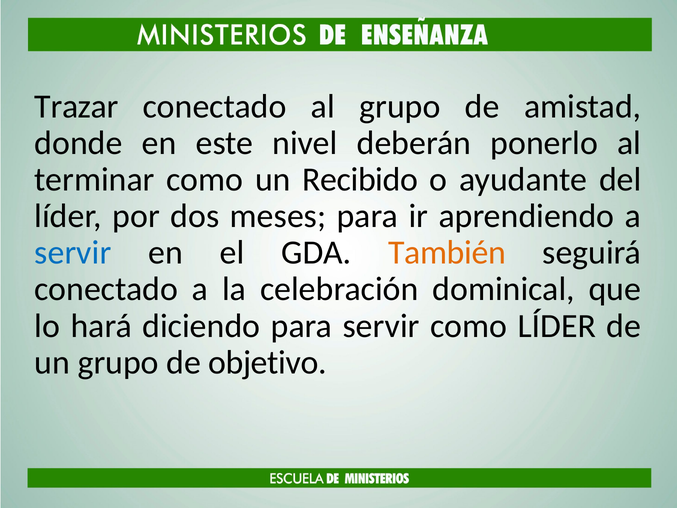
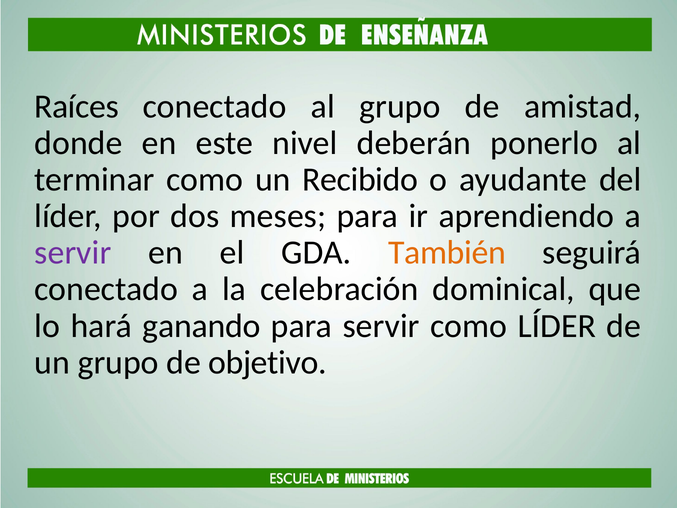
Trazar: Trazar -> Raíces
servir at (73, 253) colour: blue -> purple
diciendo: diciendo -> ganando
